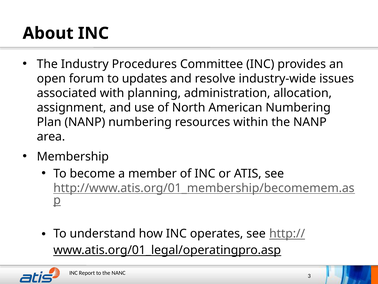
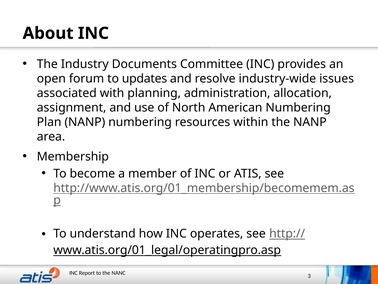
Procedures: Procedures -> Documents
